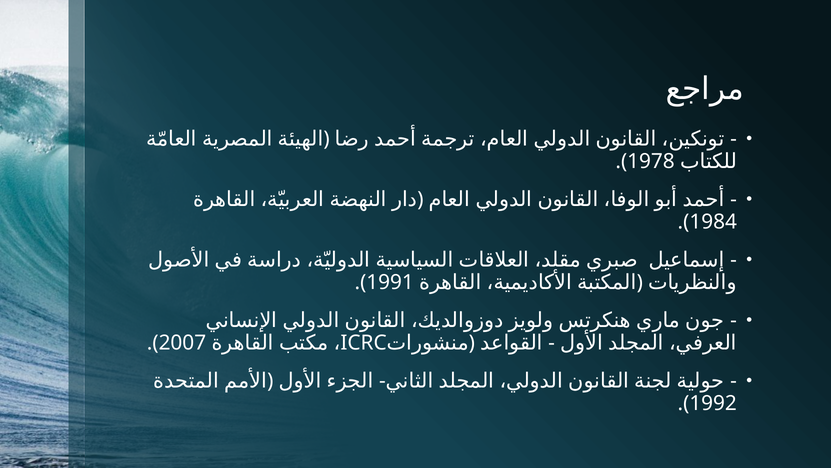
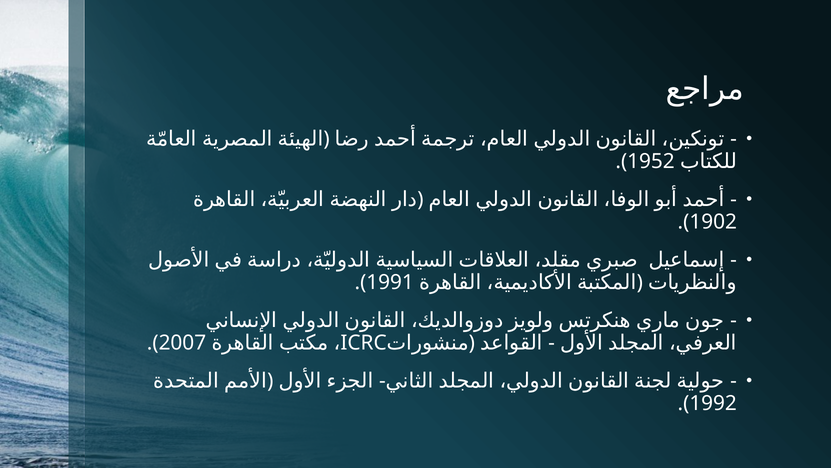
1978: 1978 -> 1952
1984: 1984 -> 1902
